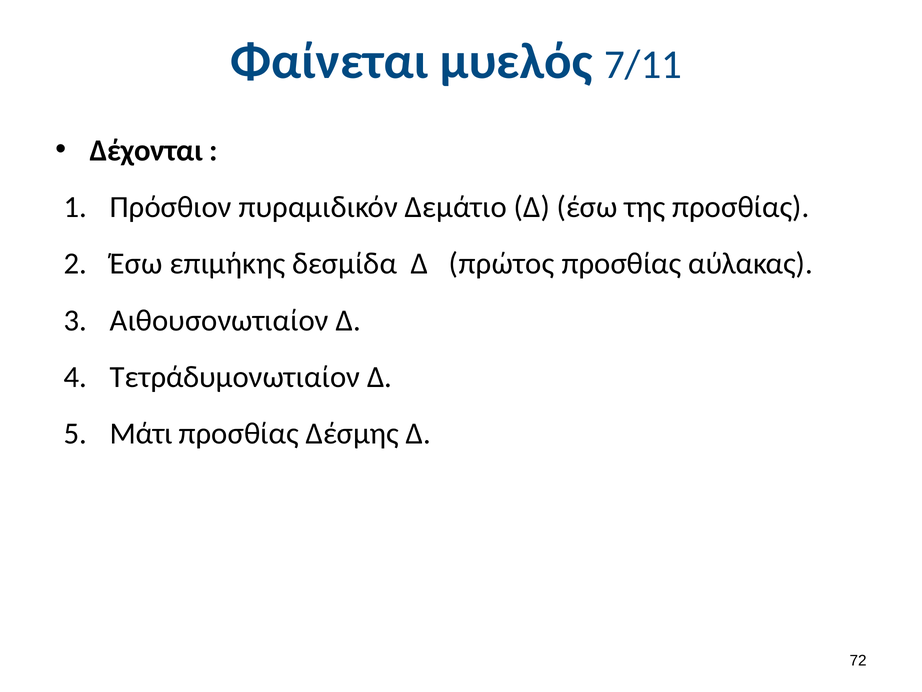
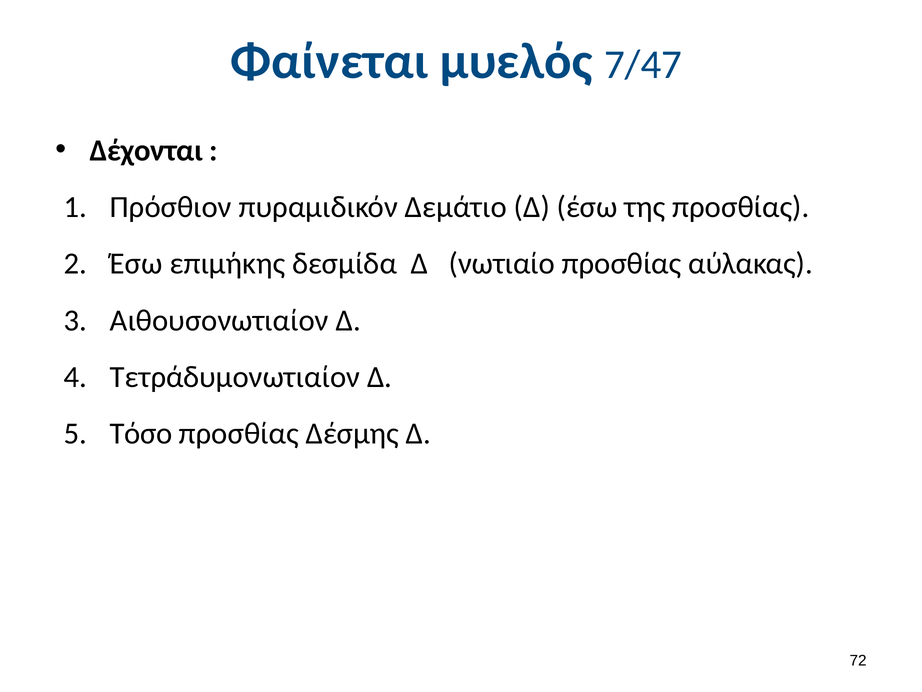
7/11: 7/11 -> 7/47
πρώτος: πρώτος -> νωτιαίο
Μάτι: Μάτι -> Τόσο
